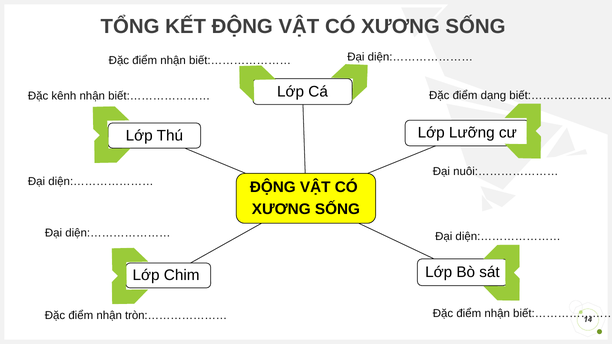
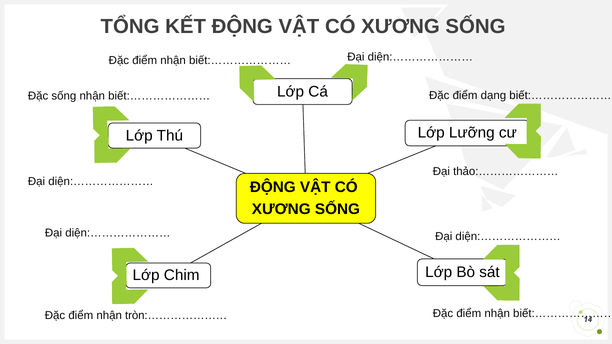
Đặc kênh: kênh -> sống
nuôi:…………………: nuôi:………………… -> thảo:…………………
